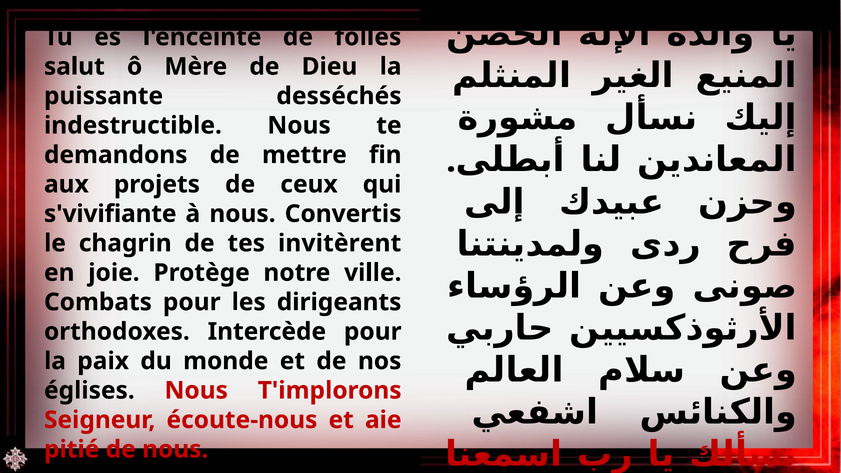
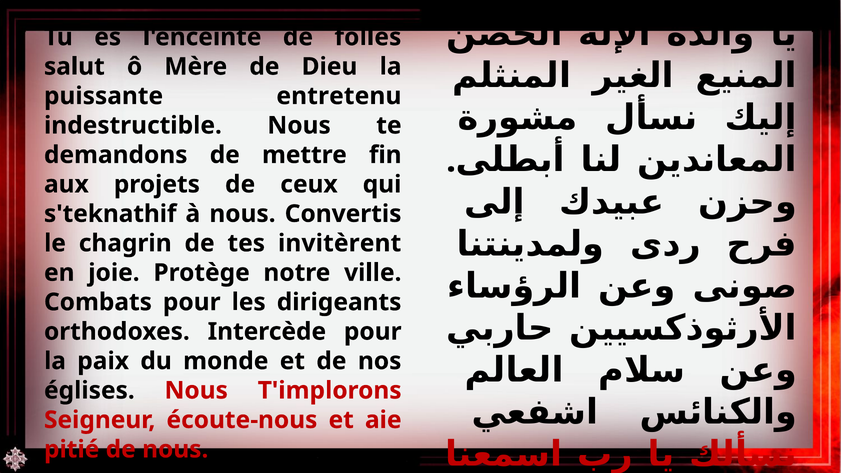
desséchés: desséchés -> entretenu
s'vivifiante: s'vivifiante -> s'teknathif
